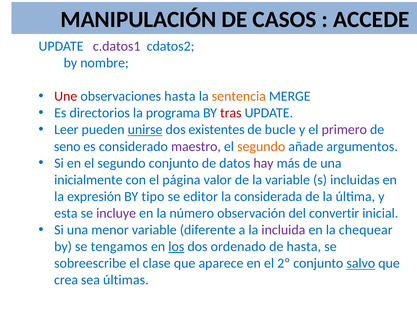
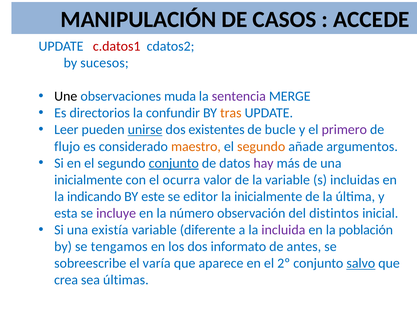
c.datos1 colour: purple -> red
nombre: nombre -> sucesos
Une colour: red -> black
observaciones hasta: hasta -> muda
sentencia colour: orange -> purple
programa: programa -> confundir
tras colour: red -> orange
seno: seno -> flujo
maestro colour: purple -> orange
conjunto at (174, 163) underline: none -> present
página: página -> ocurra
expresión: expresión -> indicando
tipo: tipo -> este
la considerada: considerada -> inicialmente
convertir: convertir -> distintos
menor: menor -> existía
chequear: chequear -> población
los underline: present -> none
ordenado: ordenado -> informato
de hasta: hasta -> antes
clase: clase -> varía
